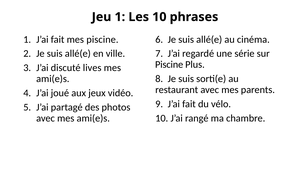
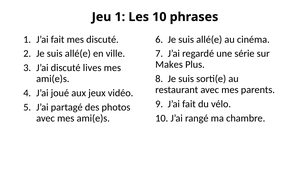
mes piscine: piscine -> discuté
Piscine at (169, 65): Piscine -> Makes
